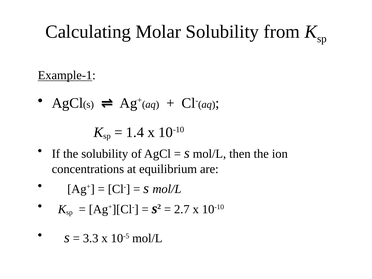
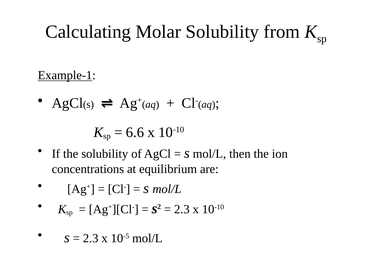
1.4: 1.4 -> 6.6
2.7 at (182, 209): 2.7 -> 2.3
3.3 at (91, 238): 3.3 -> 2.3
